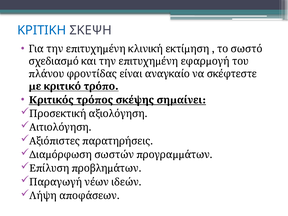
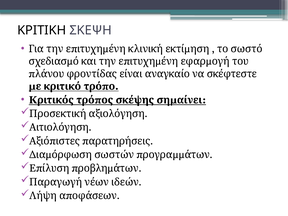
ΚΡΙΤΙΚΗ colour: blue -> black
